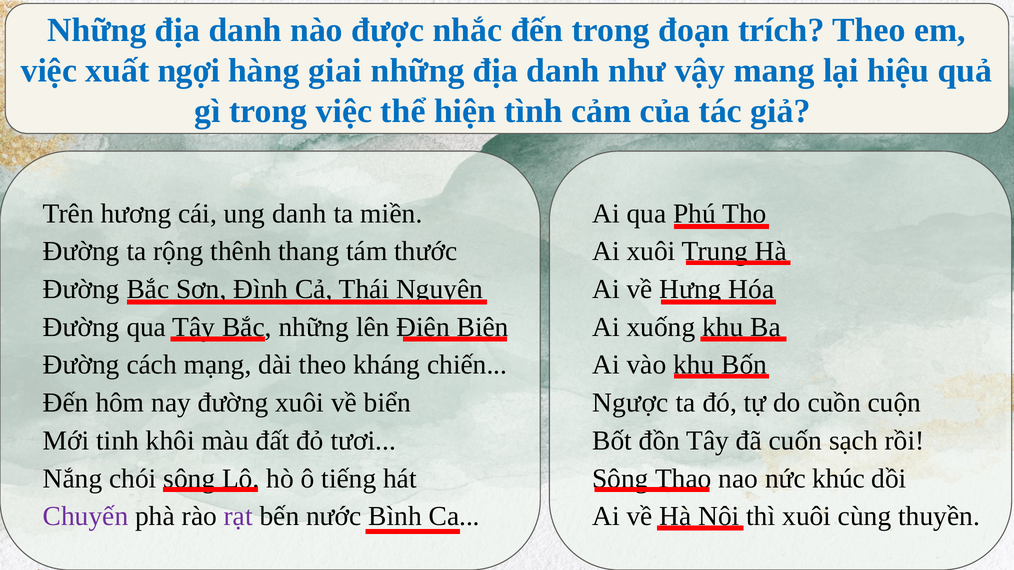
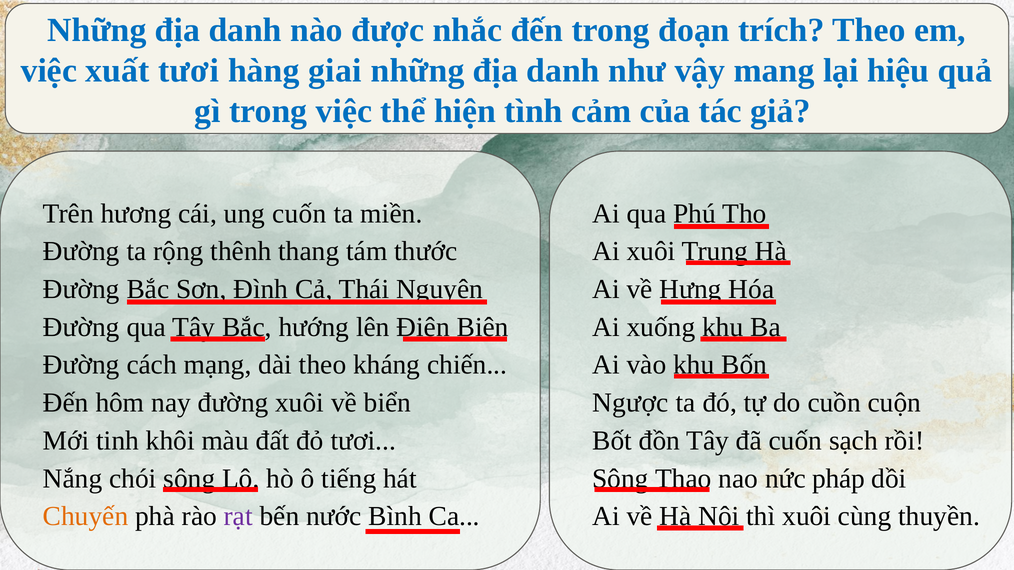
xuất ngợi: ngợi -> tươi
ung danh: danh -> cuốn
những at (314, 327): những -> hướng
khúc: khúc -> pháp
Chuyến colour: purple -> orange
